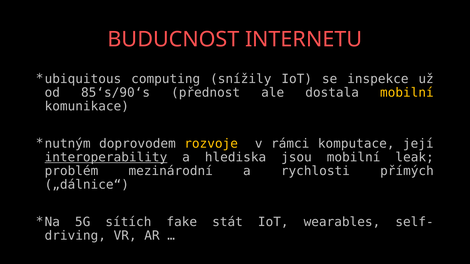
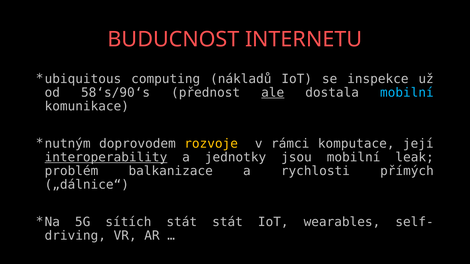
snížily: snížily -> nákladů
85‘s/90‘s: 85‘s/90‘s -> 58‘s/90‘s
ale underline: none -> present
mobilní at (407, 93) colour: yellow -> light blue
hlediska: hlediska -> jednotky
mezinárodní: mezinárodní -> balkanizace
sítích fake: fake -> stát
